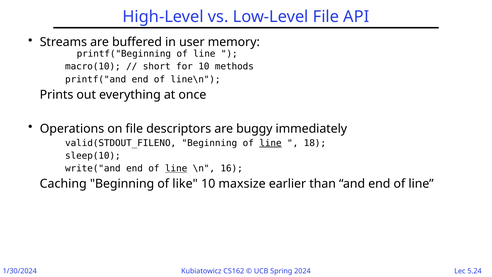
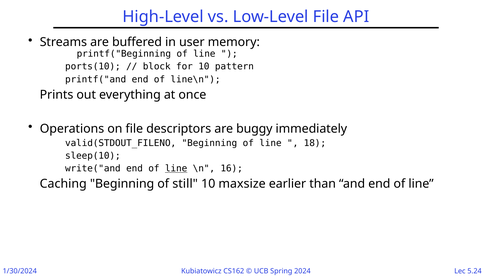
macro(10: macro(10 -> ports(10
short: short -> block
methods: methods -> pattern
line at (270, 143) underline: present -> none
like: like -> still
